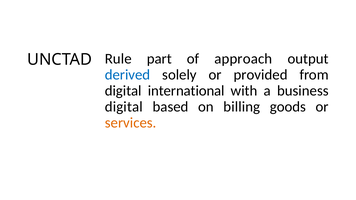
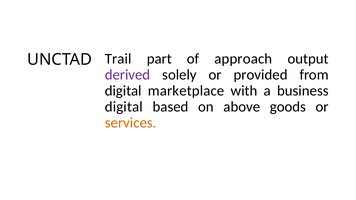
Rule: Rule -> Trail
derived colour: blue -> purple
international: international -> marketplace
billing: billing -> above
